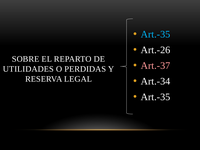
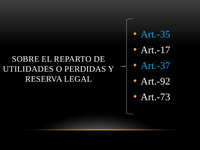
Art.-26: Art.-26 -> Art.-17
Art.-37 colour: pink -> light blue
Art.-34: Art.-34 -> Art.-92
Art.-35 at (156, 97): Art.-35 -> Art.-73
